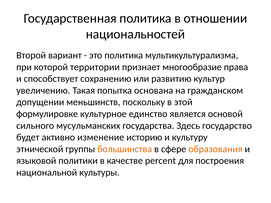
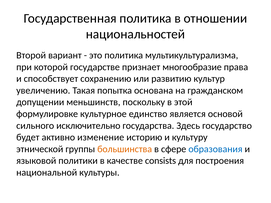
территории: территории -> государстве
мусульманских: мусульманских -> исключительно
образования colour: orange -> blue
percent: percent -> consists
